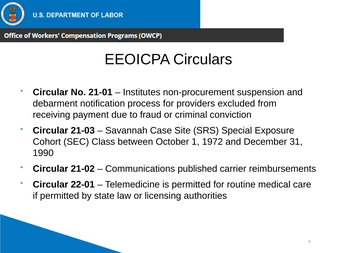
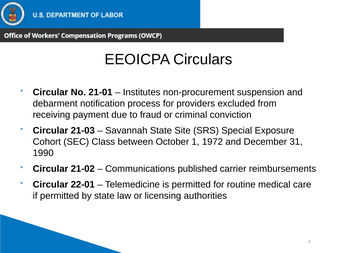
Savannah Case: Case -> State
